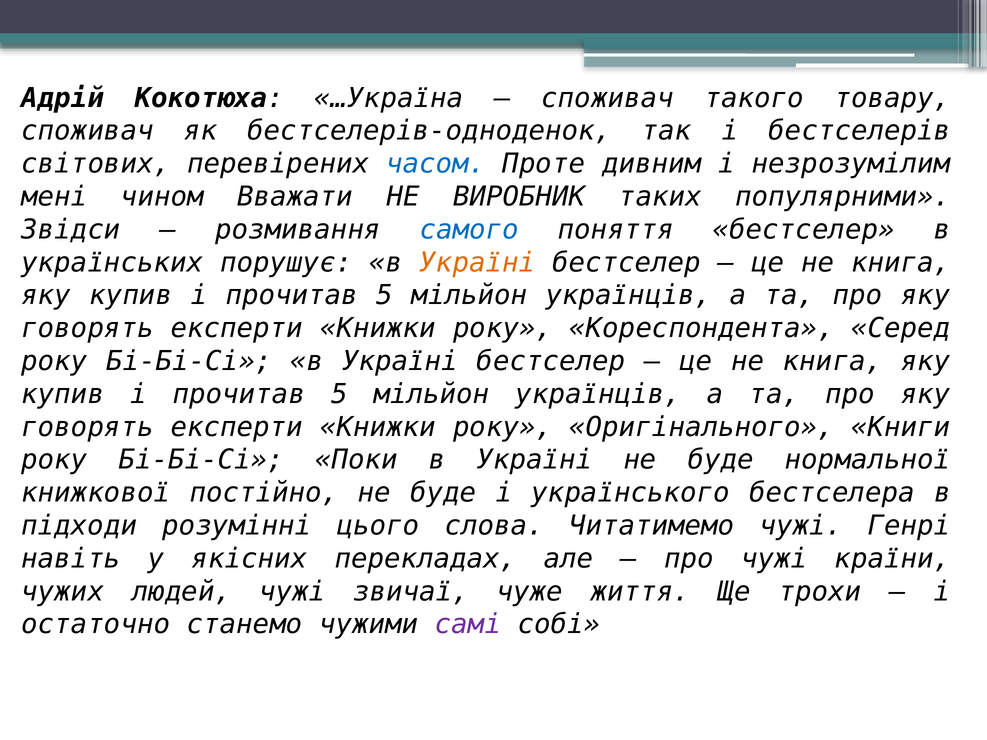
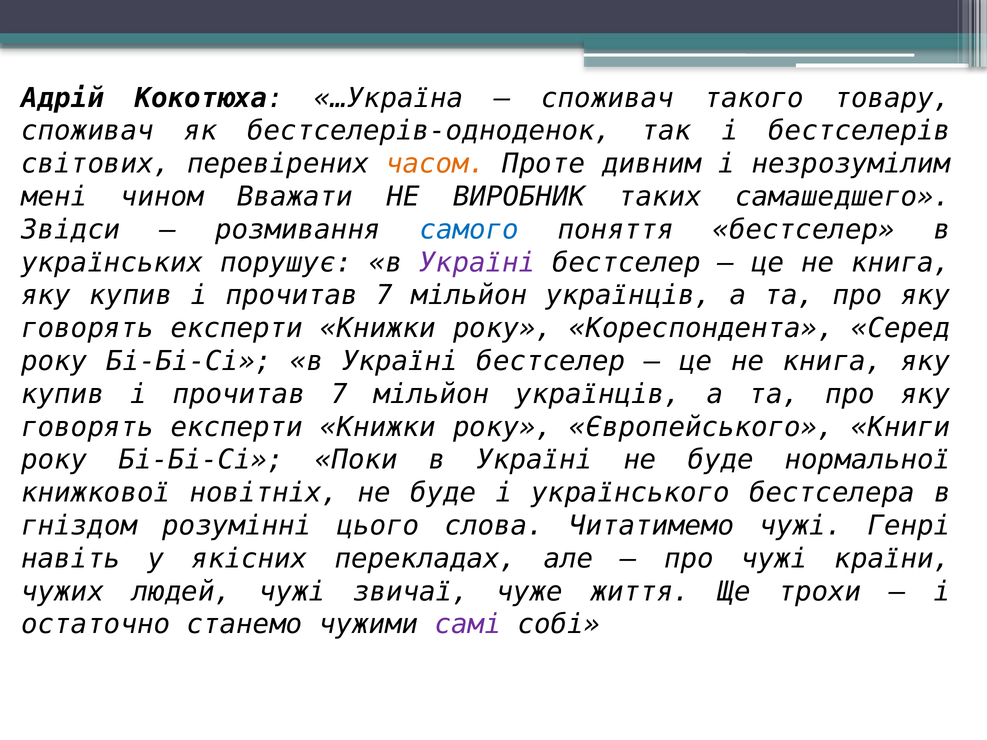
часом colour: blue -> orange
популярними: популярними -> самашедшего
Україні at (477, 263) colour: orange -> purple
5 at (385, 295): 5 -> 7
5 at (339, 394): 5 -> 7
Оригінального: Оригінального -> Європейського
постійно: постійно -> новітніх
підходи: підходи -> гніздом
